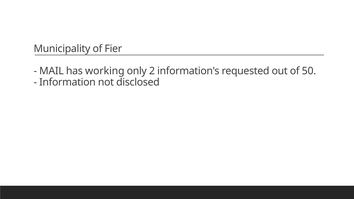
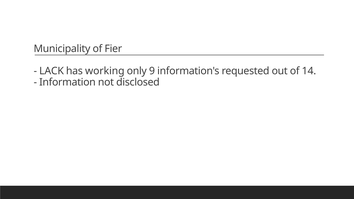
MAIL: MAIL -> LACK
2: 2 -> 9
50: 50 -> 14
